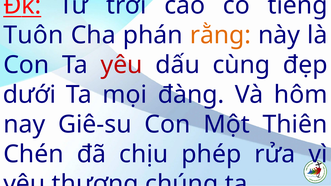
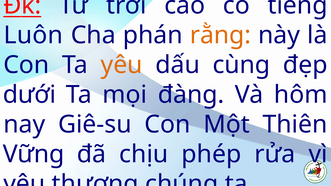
Tuôn: Tuôn -> Luôn
yêu at (122, 65) colour: red -> orange
Chén: Chén -> Vững
